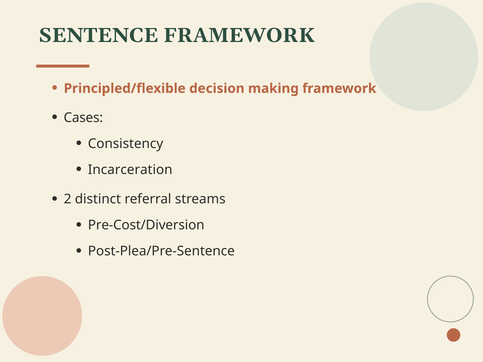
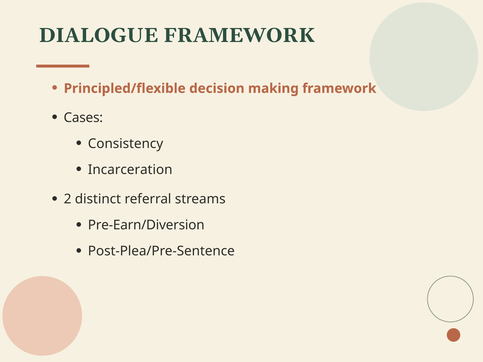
SENTENCE: SENTENCE -> DIALOGUE
Pre-Cost/Diversion: Pre-Cost/Diversion -> Pre-Earn/Diversion
